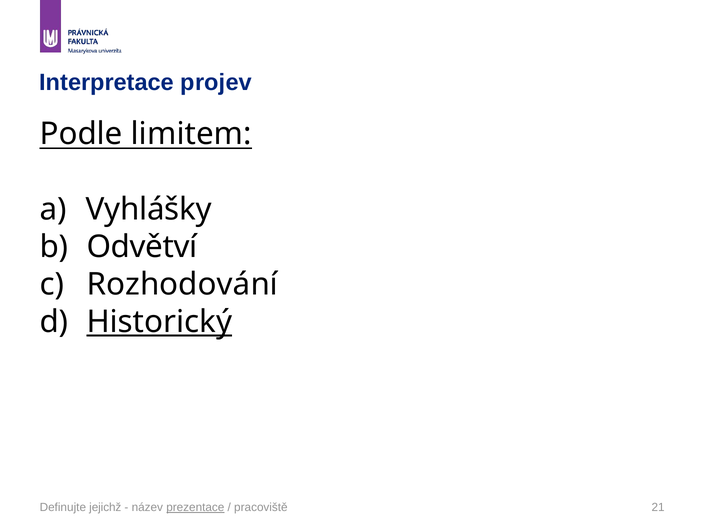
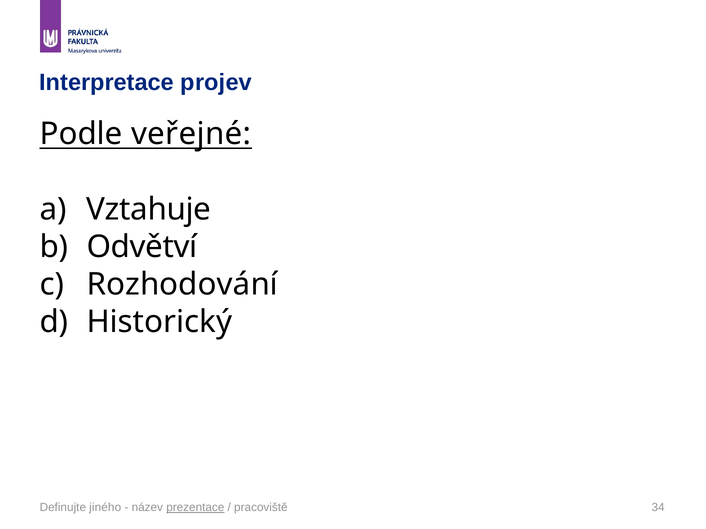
limitem: limitem -> veřejné
Vyhlášky: Vyhlášky -> Vztahuje
Historický underline: present -> none
jejichž: jejichž -> jiného
21: 21 -> 34
